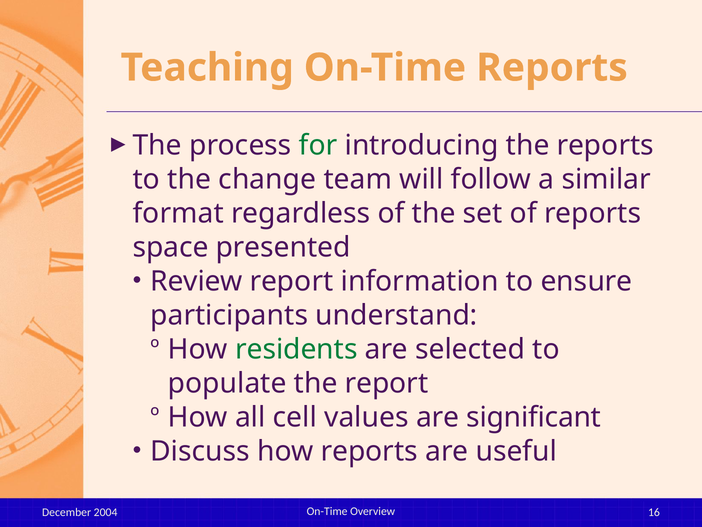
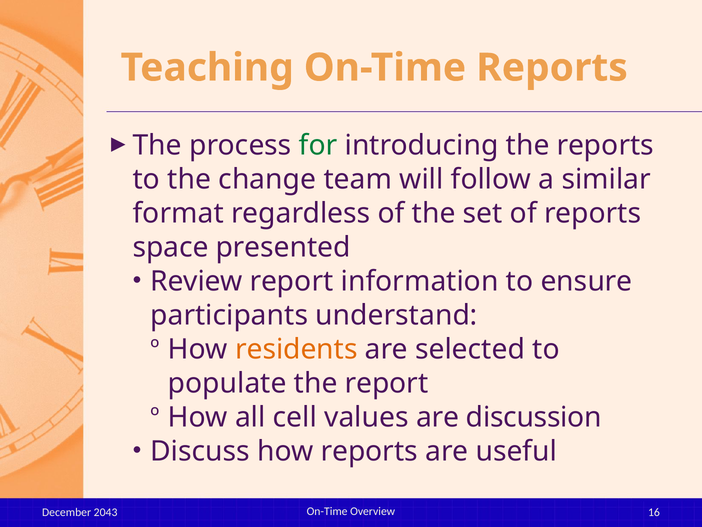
residents colour: green -> orange
significant: significant -> discussion
2004: 2004 -> 2043
